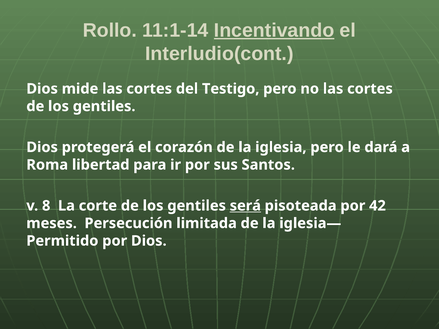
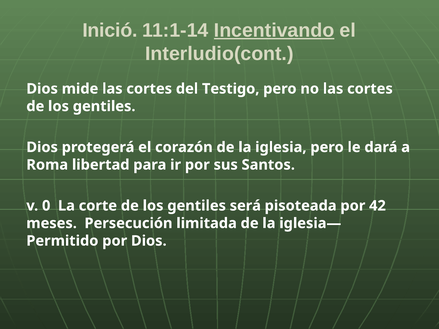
Rollo: Rollo -> Inició
8: 8 -> 0
será underline: present -> none
